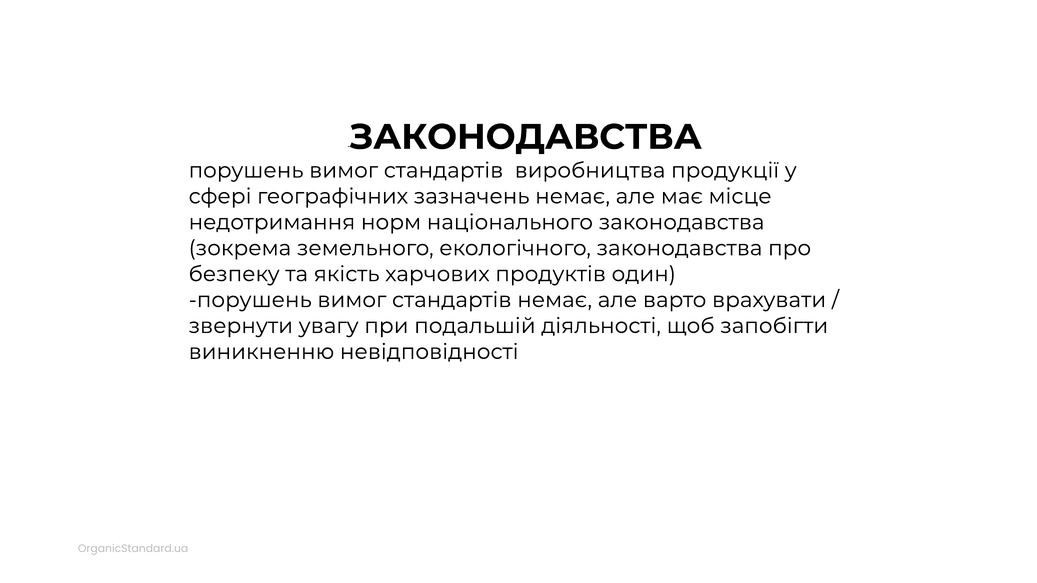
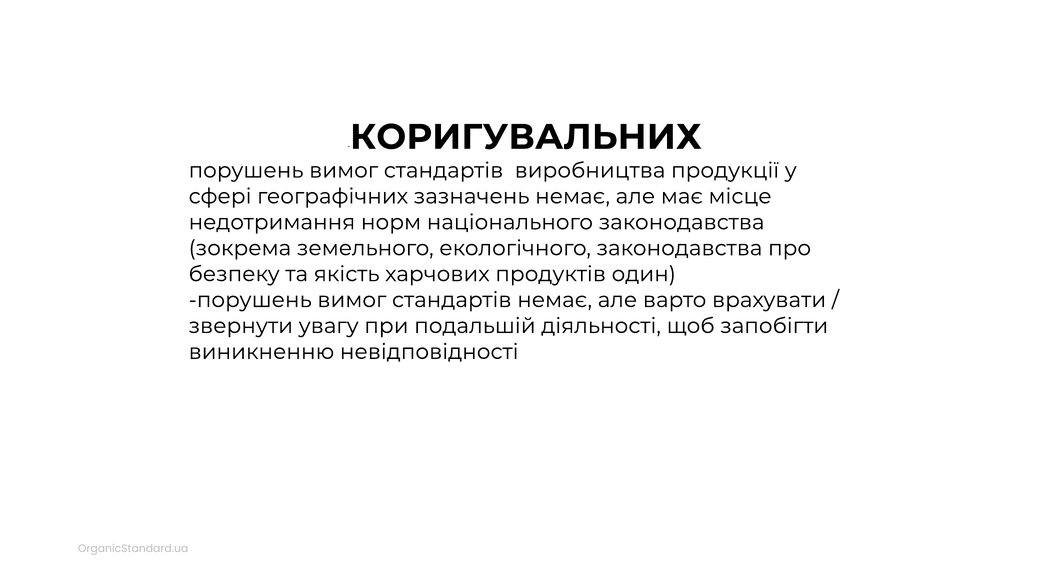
ЗАКОНОДАВСТВА at (526, 137): ЗАКОНОДАВСТВА -> КОРИГУВАЛЬНИХ
